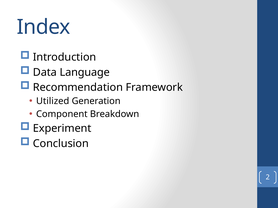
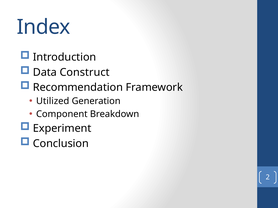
Language: Language -> Construct
